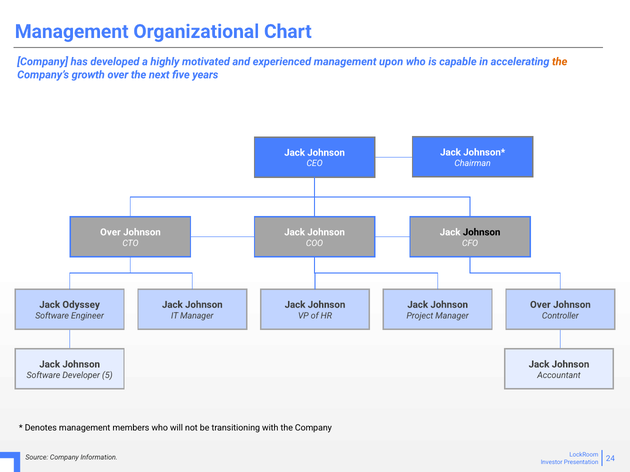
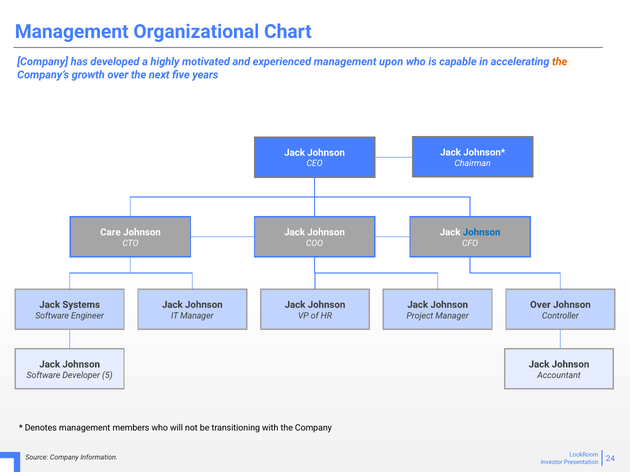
Over at (110, 232): Over -> Care
Johnson at (482, 232) colour: black -> blue
Odyssey: Odyssey -> Systems
